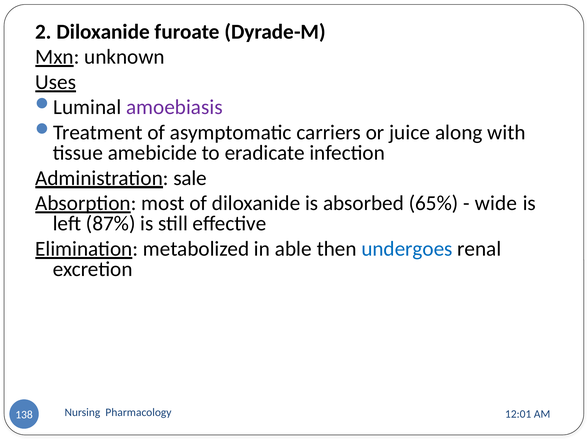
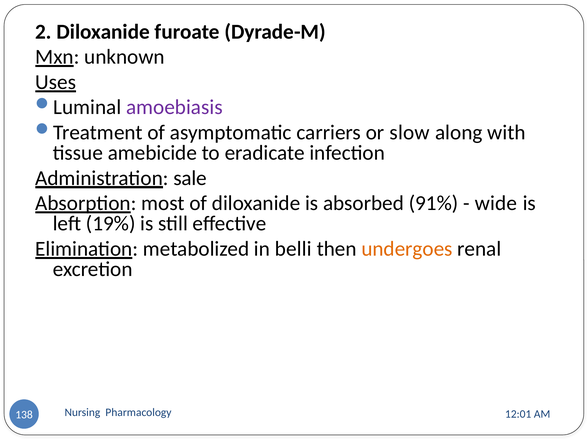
juice: juice -> slow
65%: 65% -> 91%
87%: 87% -> 19%
able: able -> belli
undergoes colour: blue -> orange
